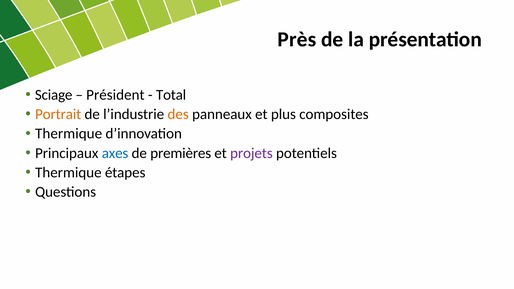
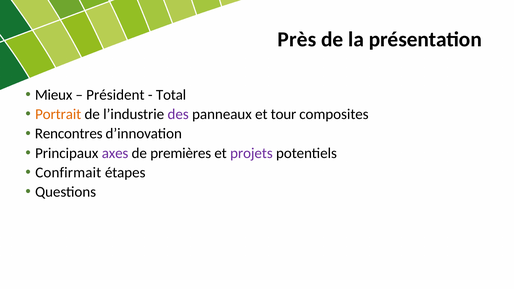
Sciage: Sciage -> Mieux
des colour: orange -> purple
plus: plus -> tour
Thermique at (69, 134): Thermique -> Rencontres
axes colour: blue -> purple
Thermique at (68, 173): Thermique -> Confirmait
